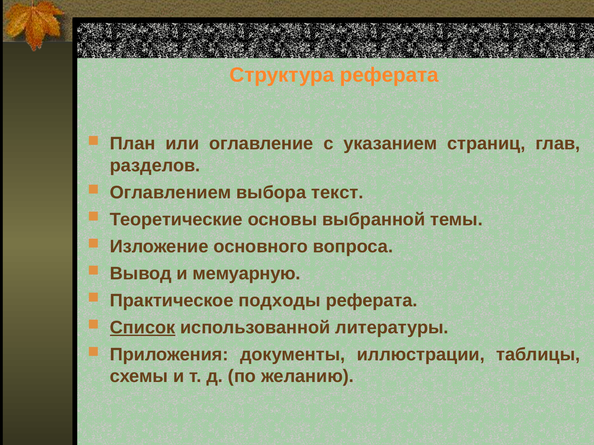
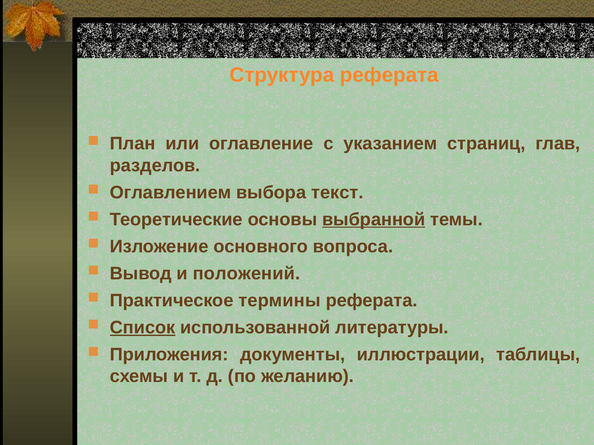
выбранной underline: none -> present
мемуарную: мемуарную -> положений
подходы: подходы -> термины
